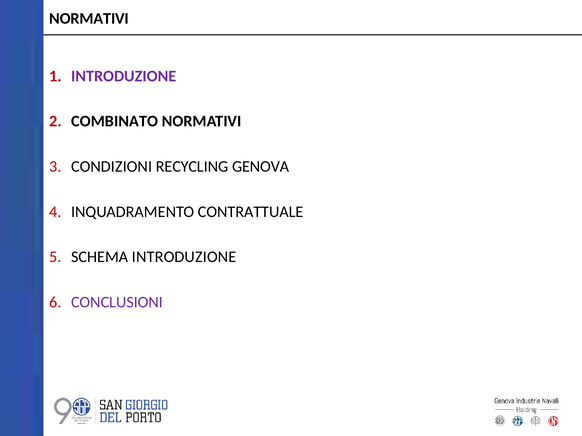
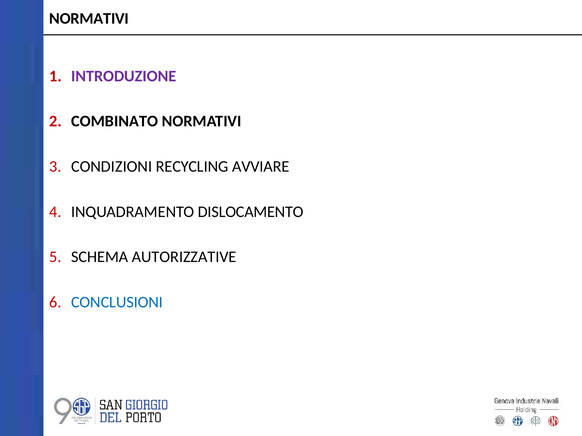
GENOVA: GENOVA -> AVVIARE
CONTRATTUALE: CONTRATTUALE -> DISLOCAMENTO
SCHEMA INTRODUZIONE: INTRODUZIONE -> AUTORIZZATIVE
CONCLUSIONI colour: purple -> blue
